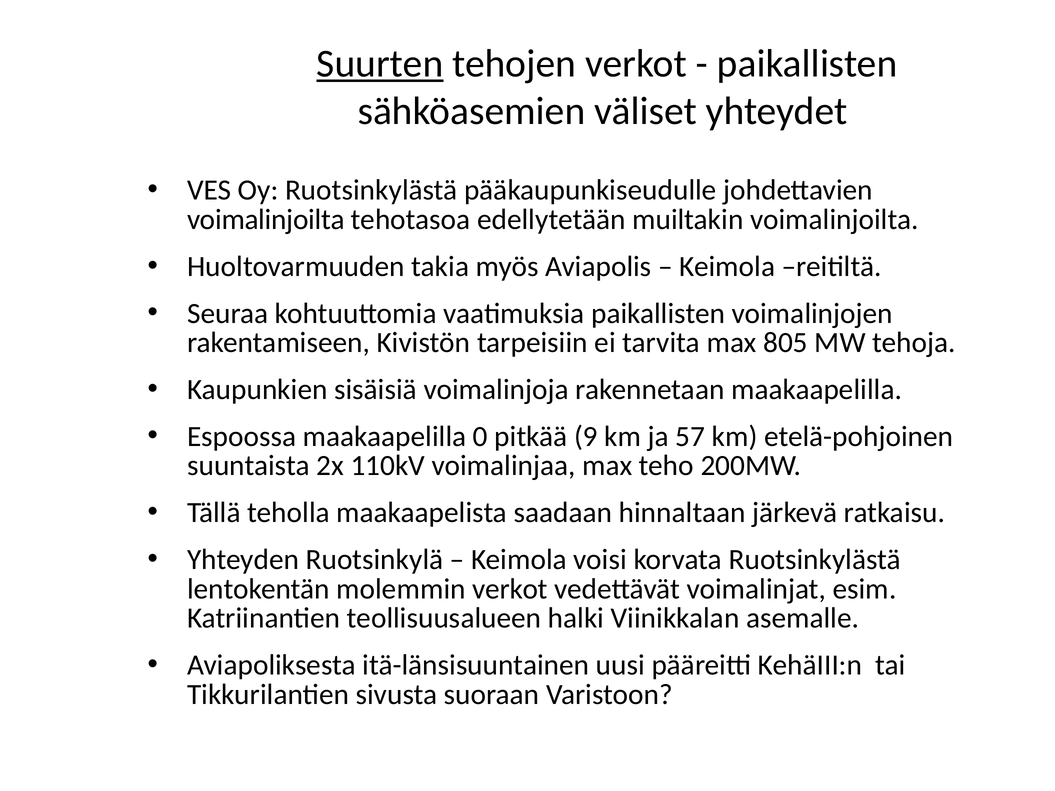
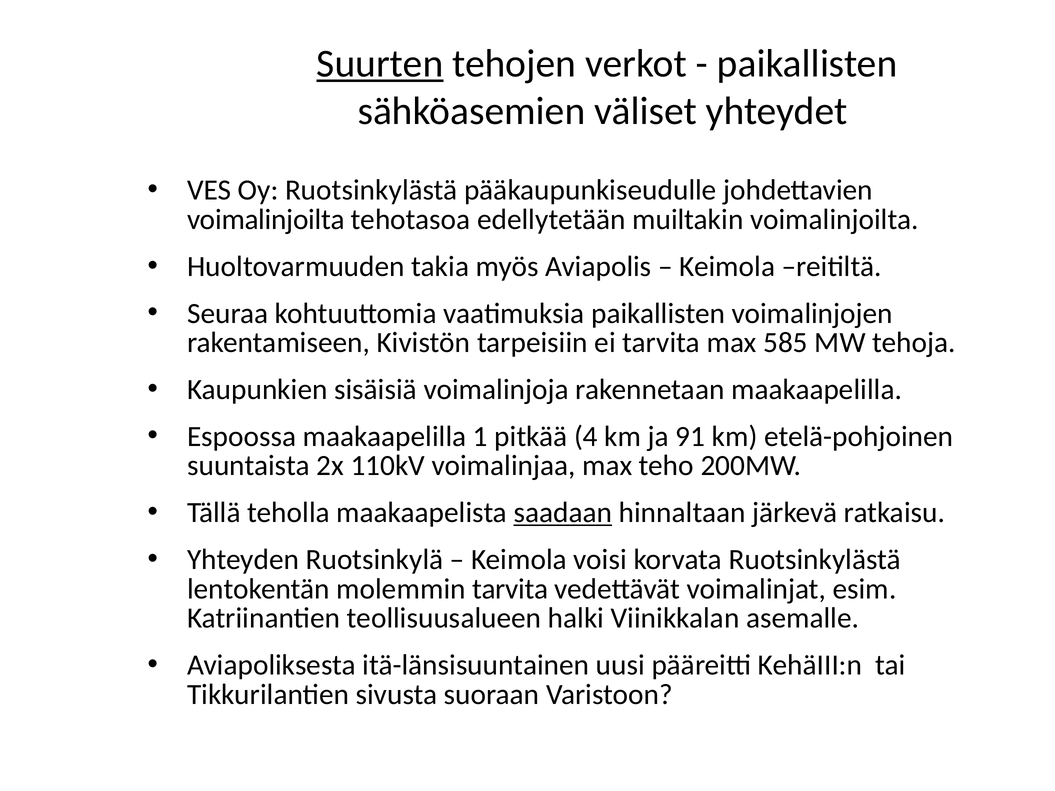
805: 805 -> 585
0: 0 -> 1
9: 9 -> 4
57: 57 -> 91
saadaan underline: none -> present
molemmin verkot: verkot -> tarvita
